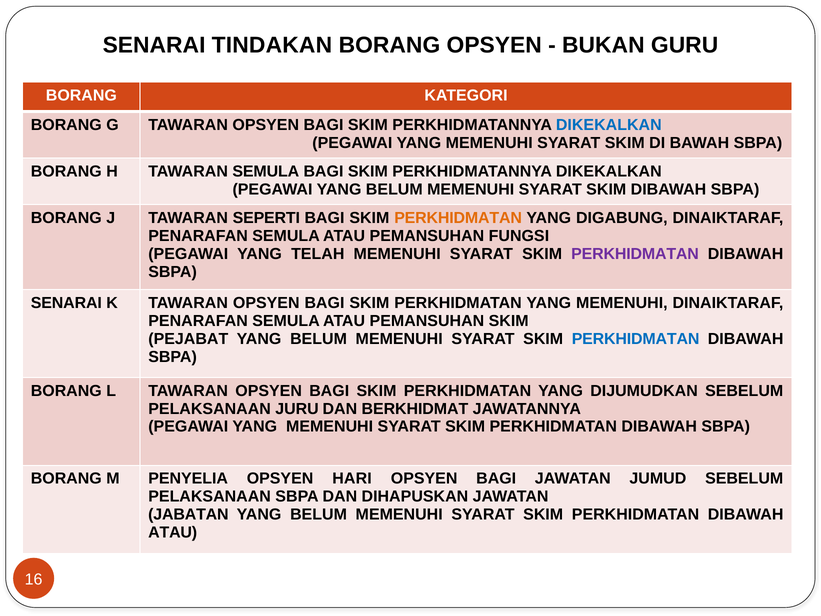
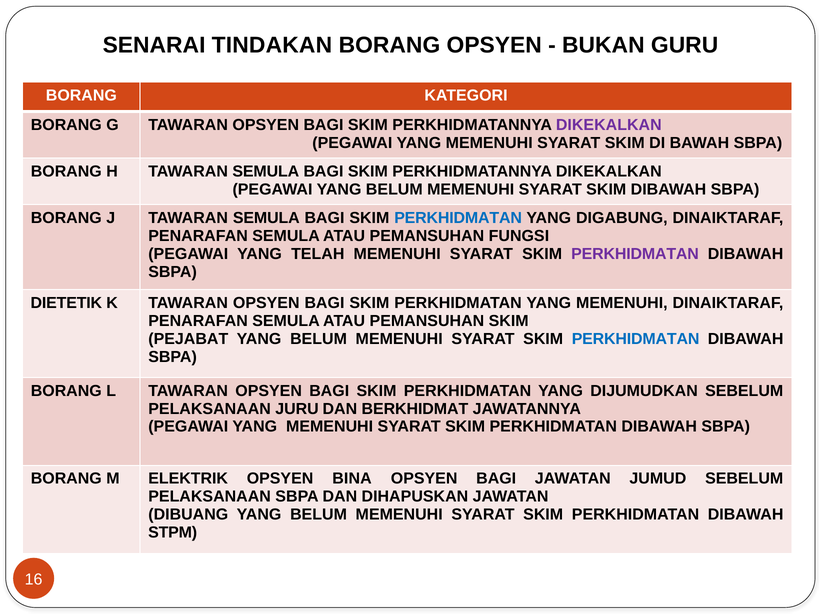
DIKEKALKAN at (609, 125) colour: blue -> purple
J TAWARAN SEPERTI: SEPERTI -> SEMULA
PERKHIDMATAN at (458, 218) colour: orange -> blue
SENARAI at (66, 303): SENARAI -> DIETETIK
PENYELIA: PENYELIA -> ELEKTRIK
HARI: HARI -> BINA
JABATAN: JABATAN -> DIBUANG
ATAU at (173, 532): ATAU -> STPM
